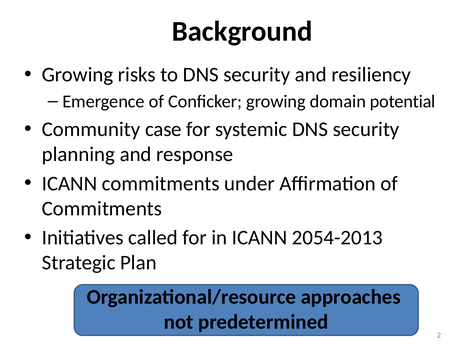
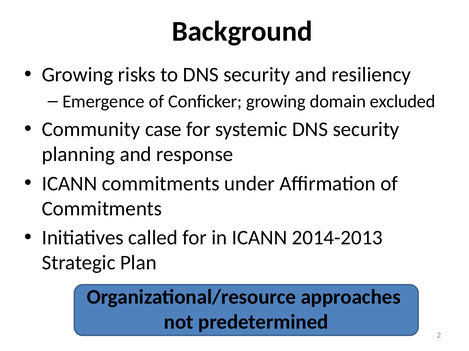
potential: potential -> excluded
2054-2013: 2054-2013 -> 2014-2013
